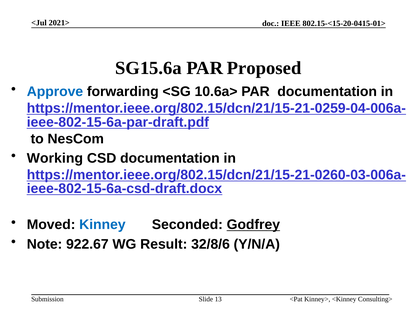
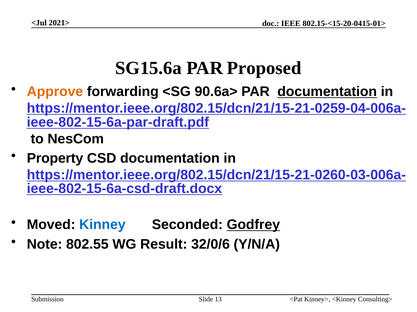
Approve colour: blue -> orange
10.6a>: 10.6a> -> 90.6a>
documentation at (327, 92) underline: none -> present
Working: Working -> Property
922.67: 922.67 -> 802.55
32/8/6: 32/8/6 -> 32/0/6
